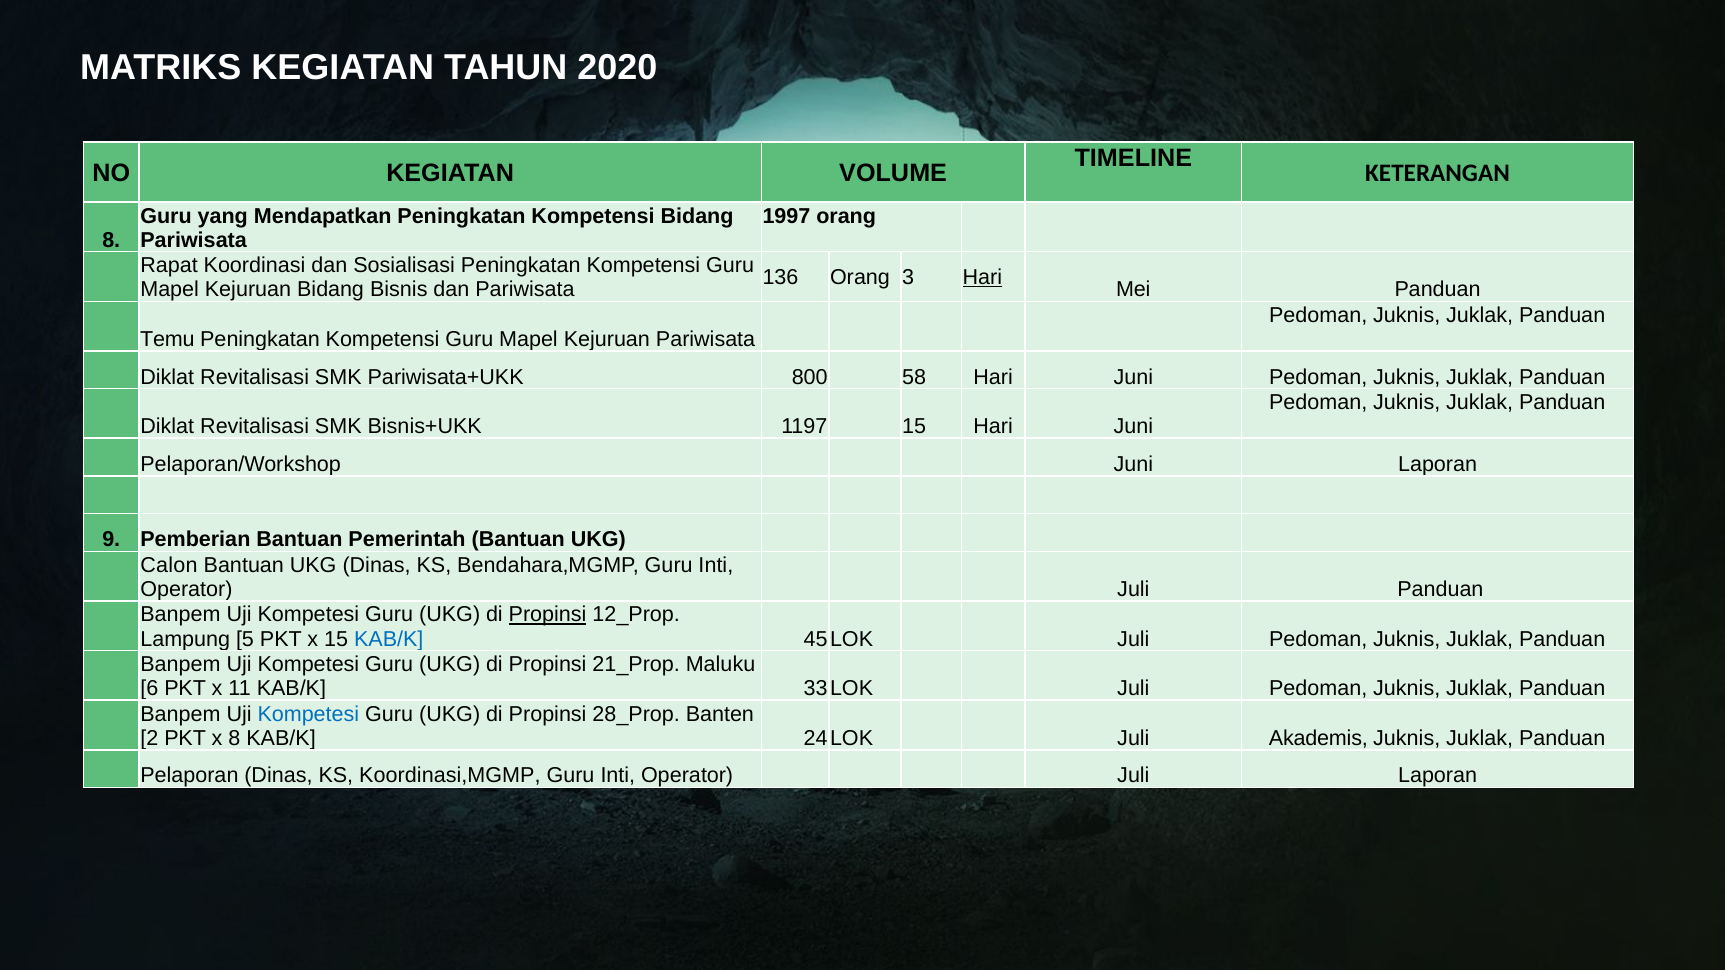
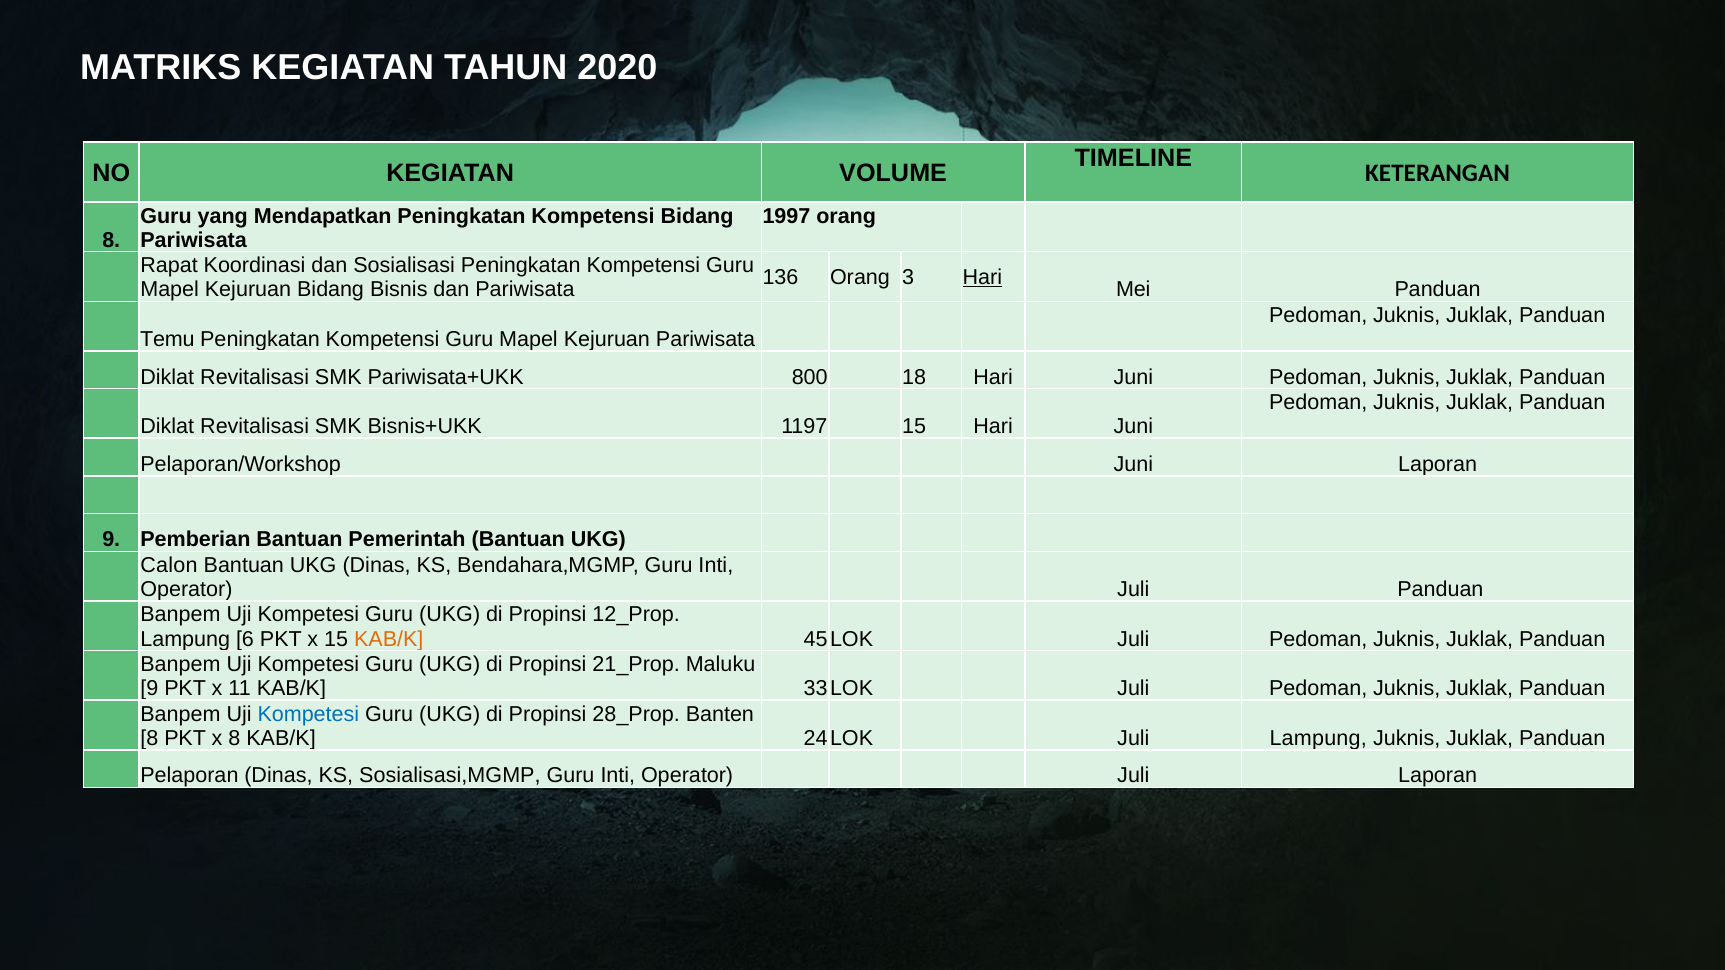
58: 58 -> 18
Propinsi at (548, 615) underline: present -> none
5: 5 -> 6
KAB/K at (389, 639) colour: blue -> orange
6 at (149, 689): 6 -> 9
2 at (149, 738): 2 -> 8
Juli Akademis: Akademis -> Lampung
Koordinasi,MGMP: Koordinasi,MGMP -> Sosialisasi,MGMP
